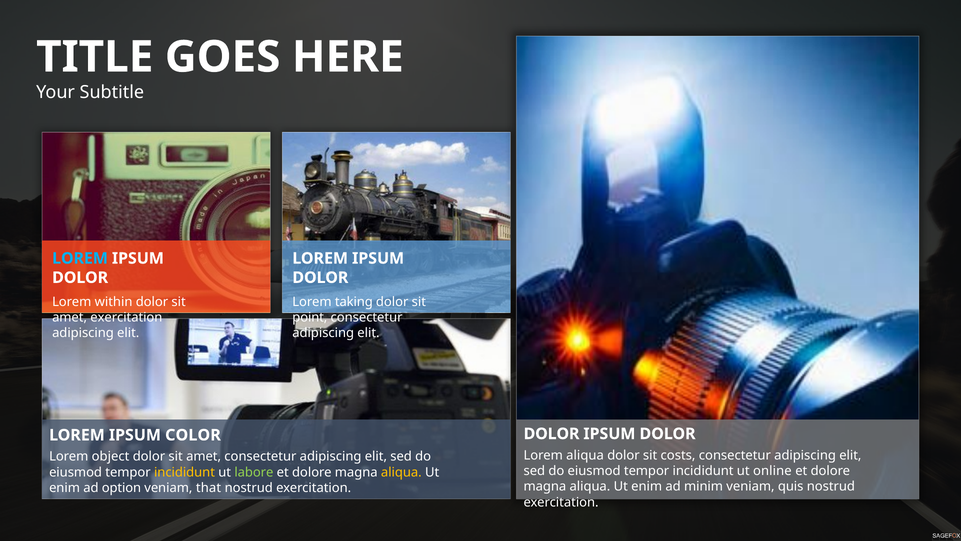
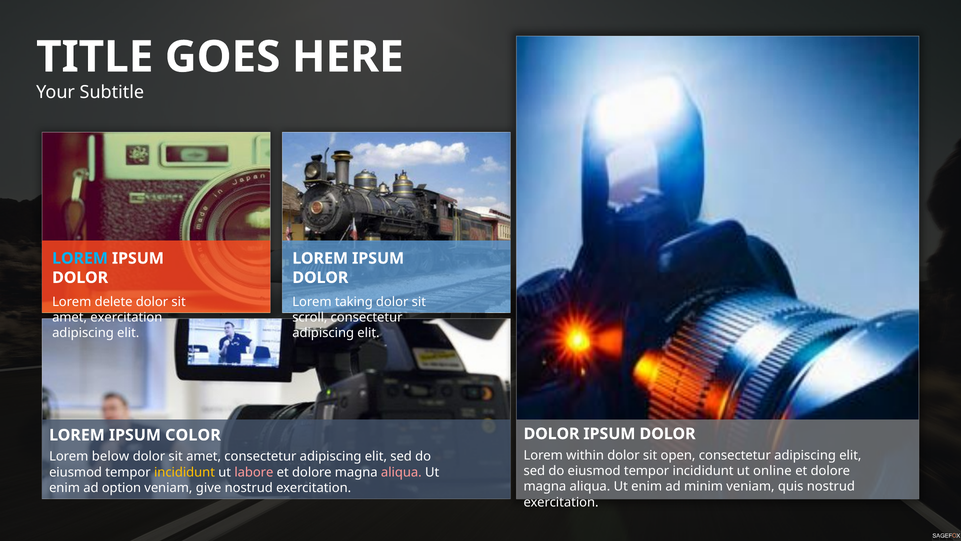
within: within -> delete
point: point -> scroll
Lorem aliqua: aliqua -> within
costs: costs -> open
object: object -> below
labore colour: light green -> pink
aliqua at (401, 472) colour: yellow -> pink
that: that -> give
